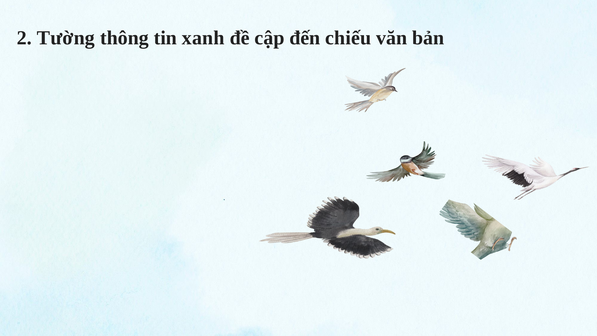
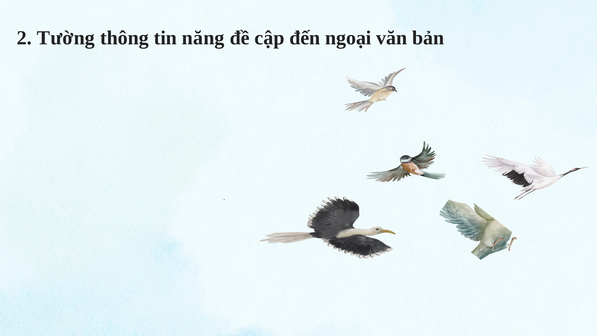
xanh: xanh -> năng
chiếu: chiếu -> ngoại
